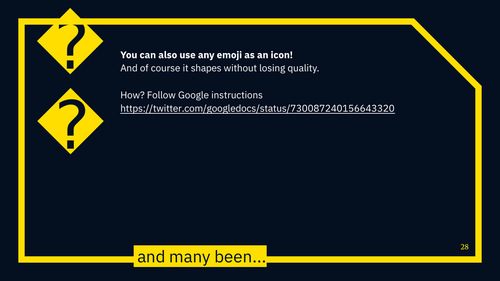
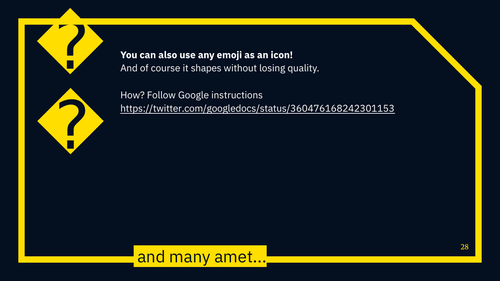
https://twitter.com/googledocs/status/730087240156643320: https://twitter.com/googledocs/status/730087240156643320 -> https://twitter.com/googledocs/status/360476168242301153
been: been -> amet
